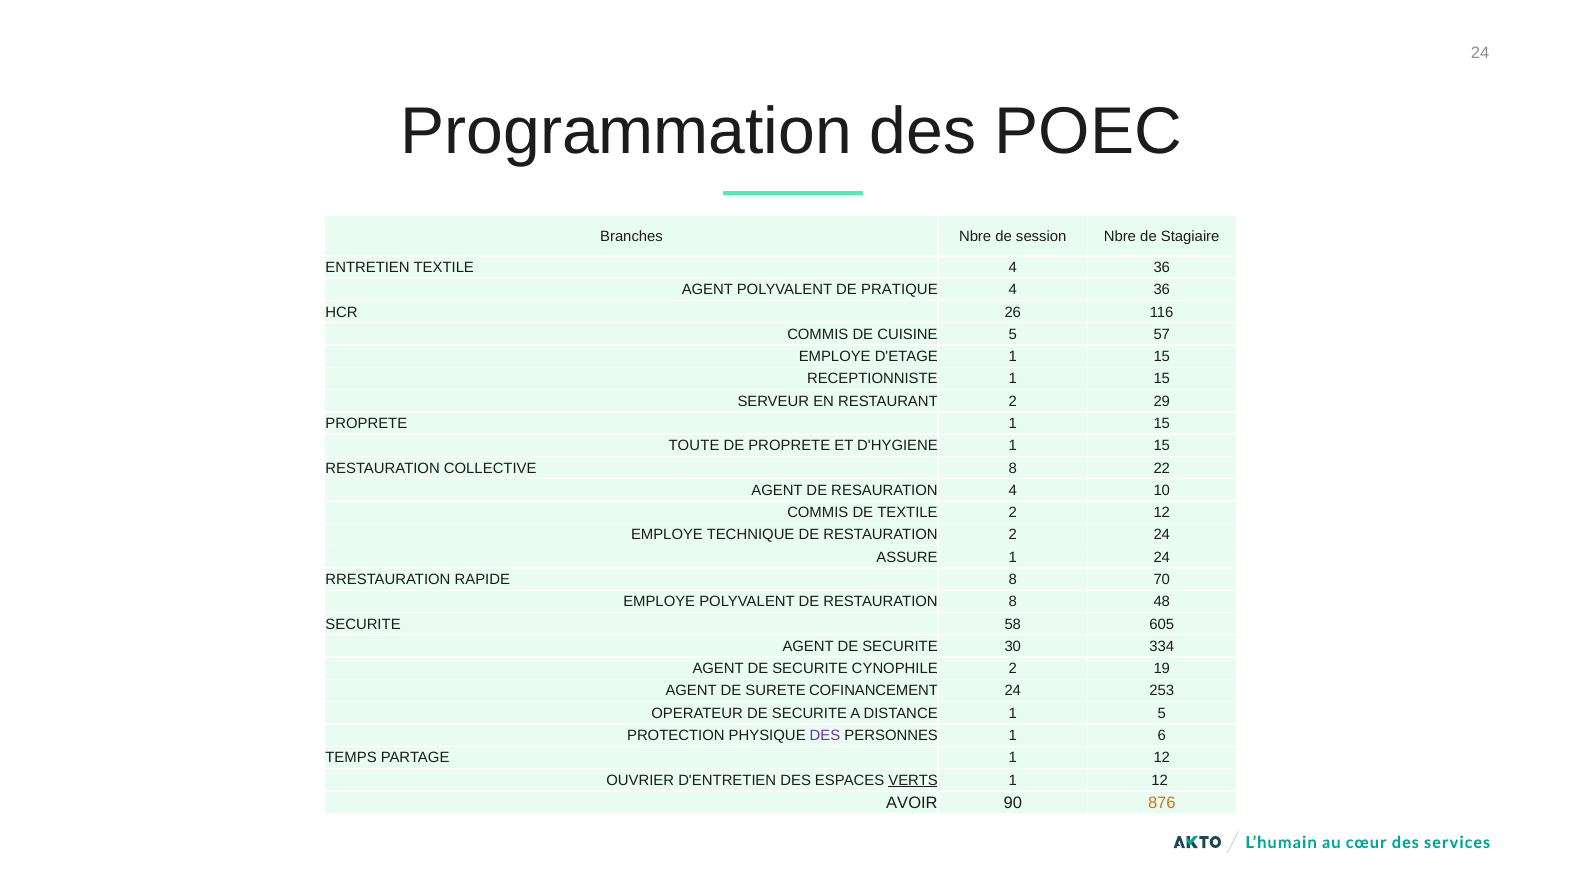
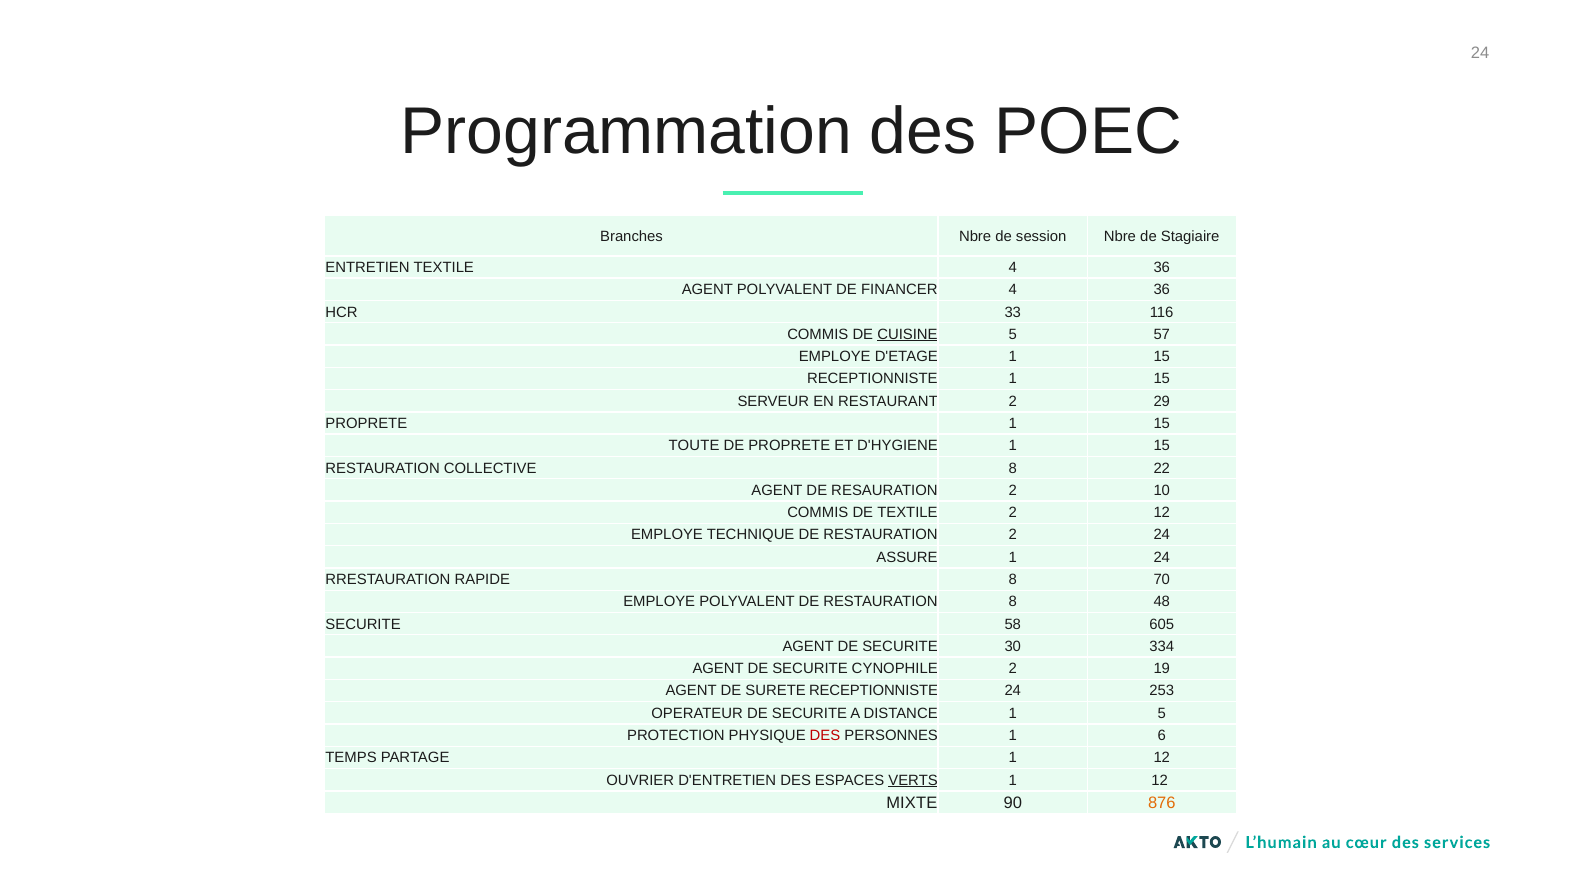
PRATIQUE: PRATIQUE -> FINANCER
26: 26 -> 33
CUISINE underline: none -> present
RESAURATION 4: 4 -> 2
SURETE COFINANCEMENT: COFINANCEMENT -> RECEPTIONNISTE
DES at (825, 736) colour: purple -> red
AVOIR: AVOIR -> MIXTE
